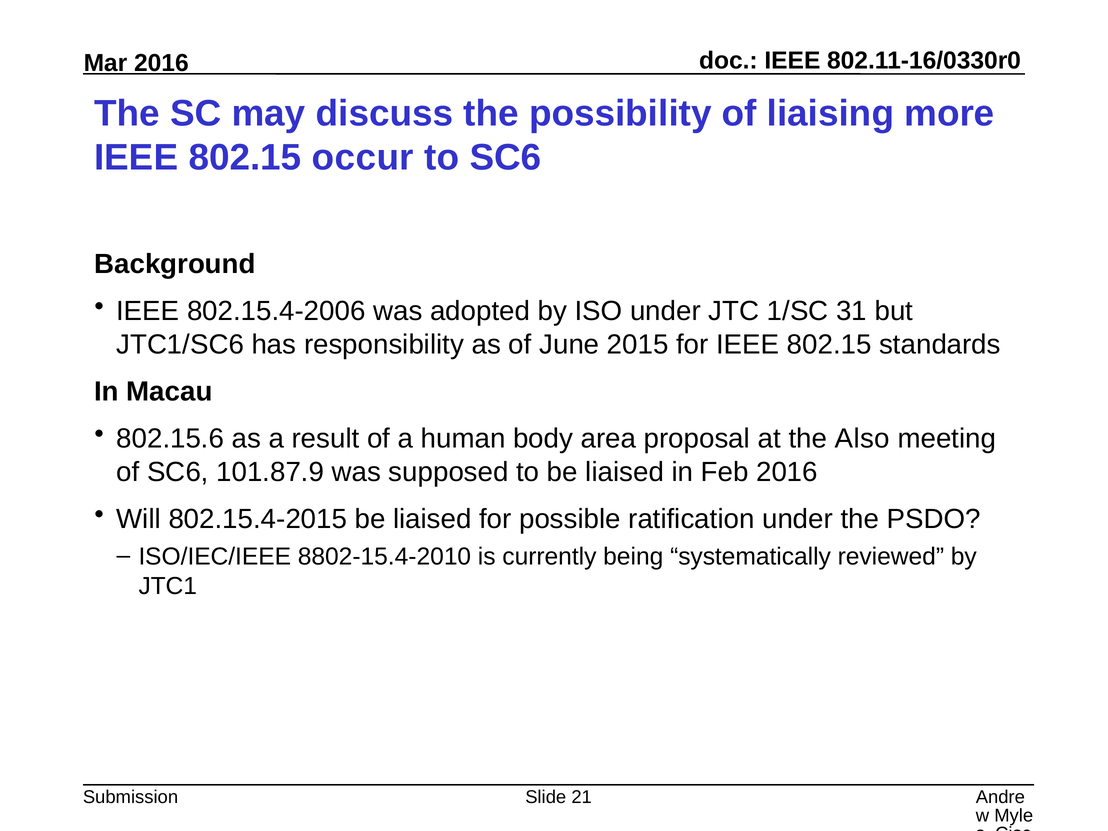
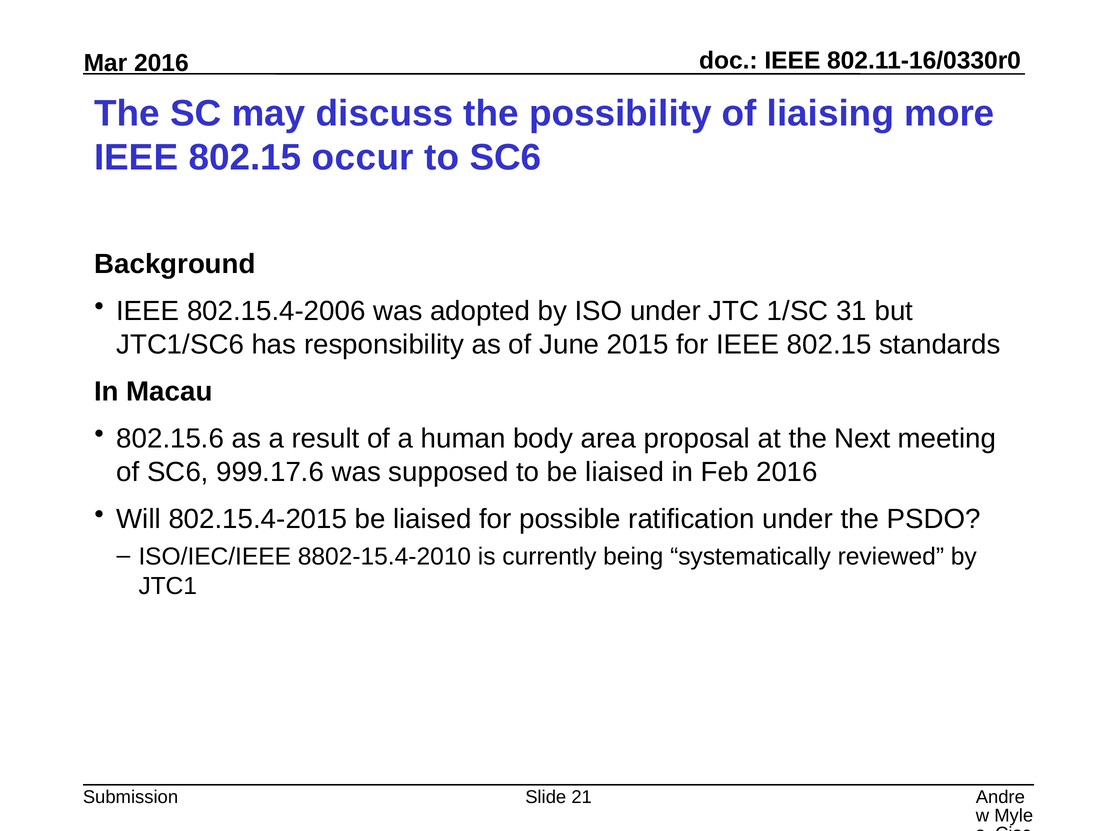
Also: Also -> Next
101.87.9: 101.87.9 -> 999.17.6
